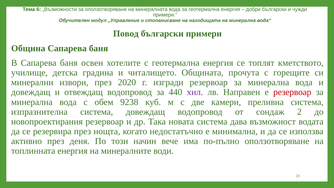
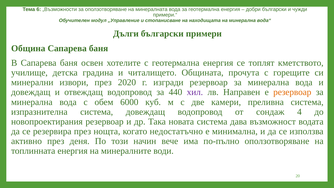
Повод: Повод -> Дълги
резервоар at (292, 92) colour: red -> orange
9238: 9238 -> 6000
2: 2 -> 4
